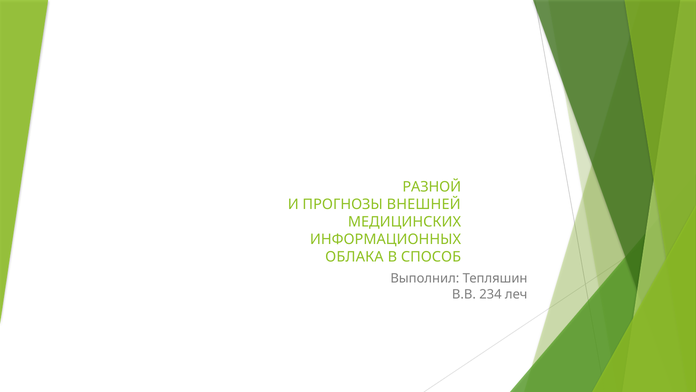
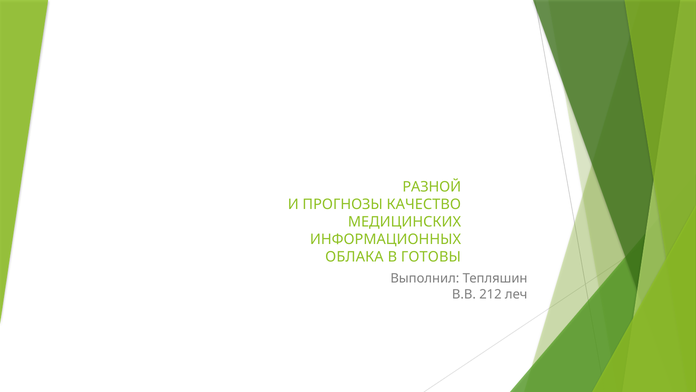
ВНЕШНЕЙ: ВНЕШНЕЙ -> КАЧЕСТВО
СПОСОБ: СПОСОБ -> ГОТОВЫ
234: 234 -> 212
